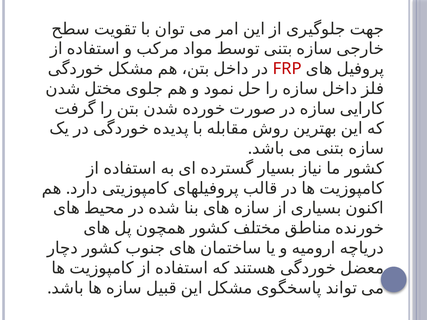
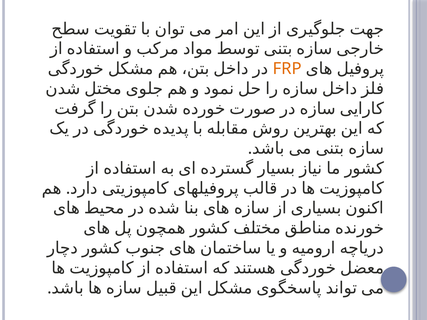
FRP colour: red -> orange
